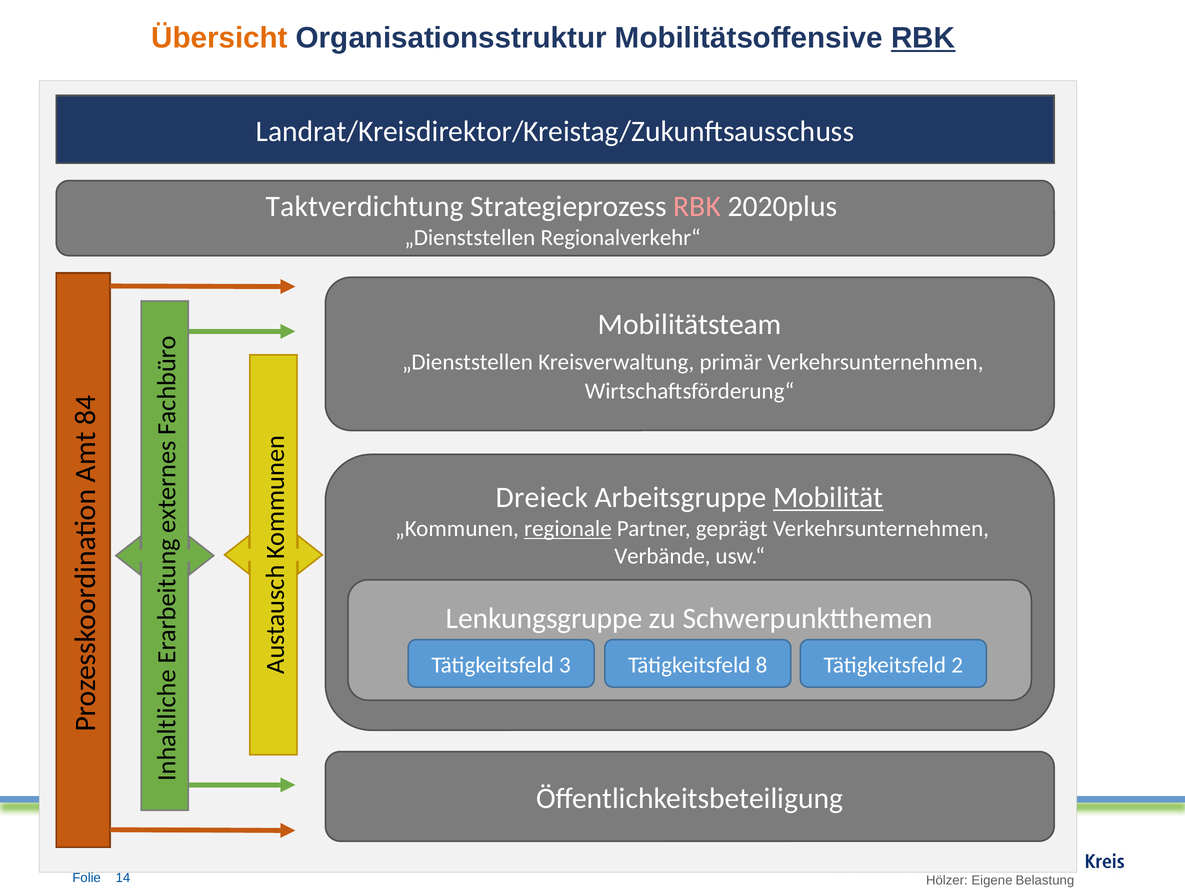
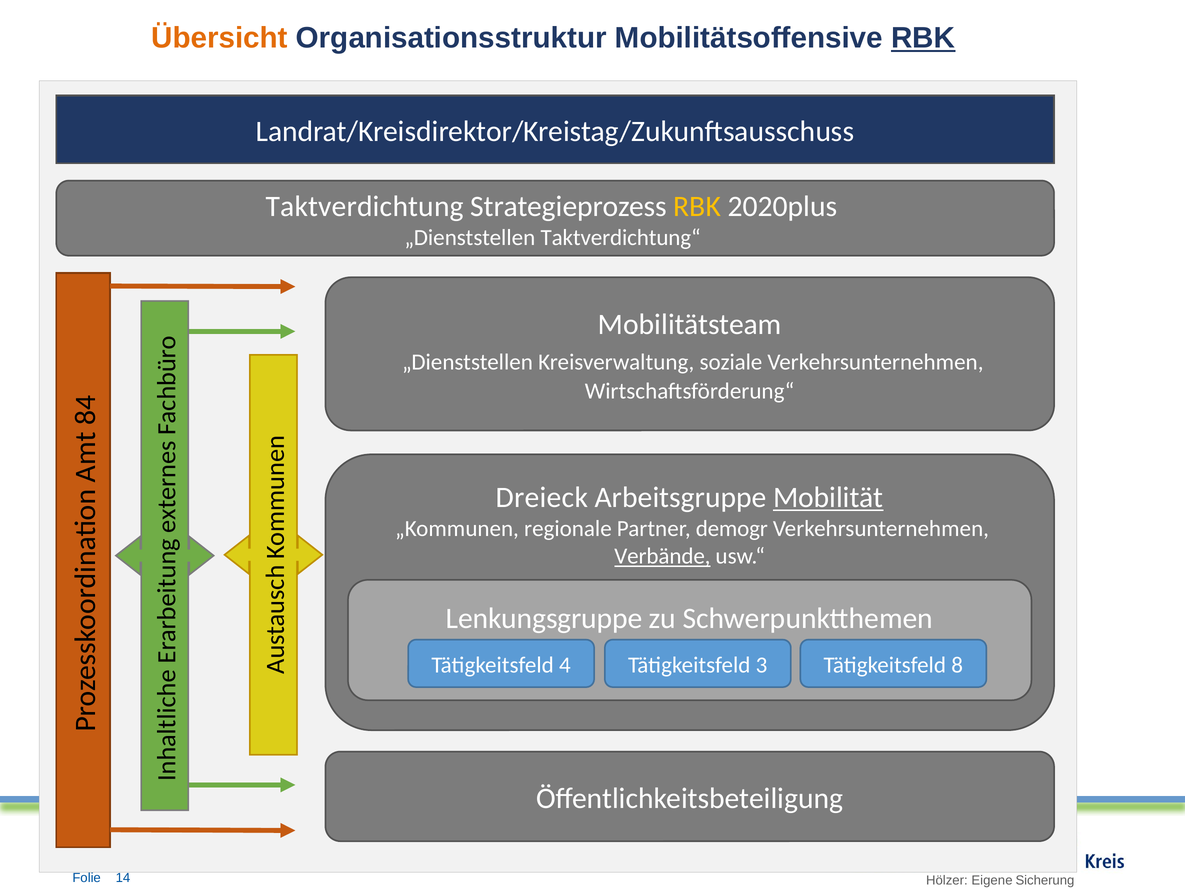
RBK at (697, 206) colour: pink -> yellow
Regionalverkehr“: Regionalverkehr“ -> Taktverdichtung“
primär: primär -> soziale
regionale underline: present -> none
geprägt: geprägt -> demogr
Verbände underline: none -> present
Tätigkeitsfeld 3: 3 -> 4
Tätigkeitsfeld 8: 8 -> 3
Tätigkeitsfeld 2: 2 -> 8
Belastung: Belastung -> Sicherung
